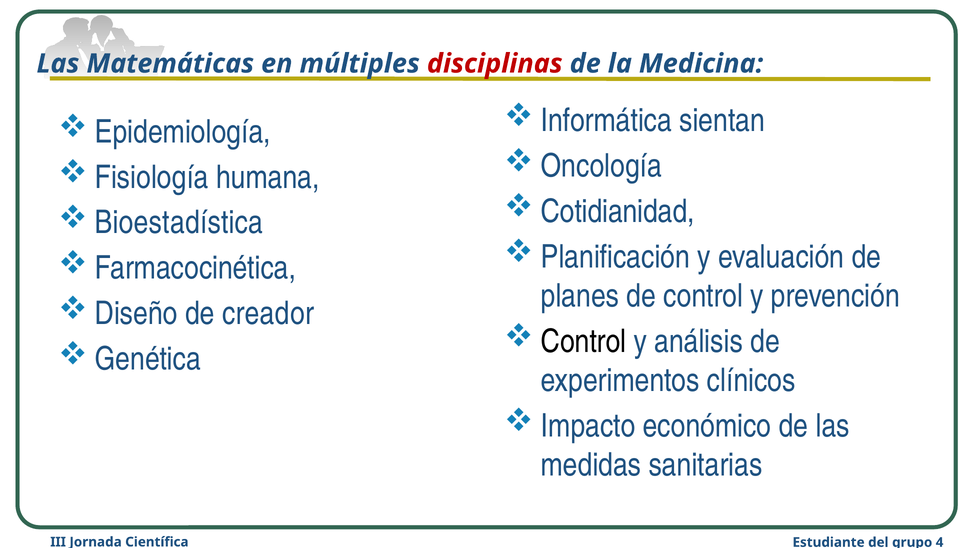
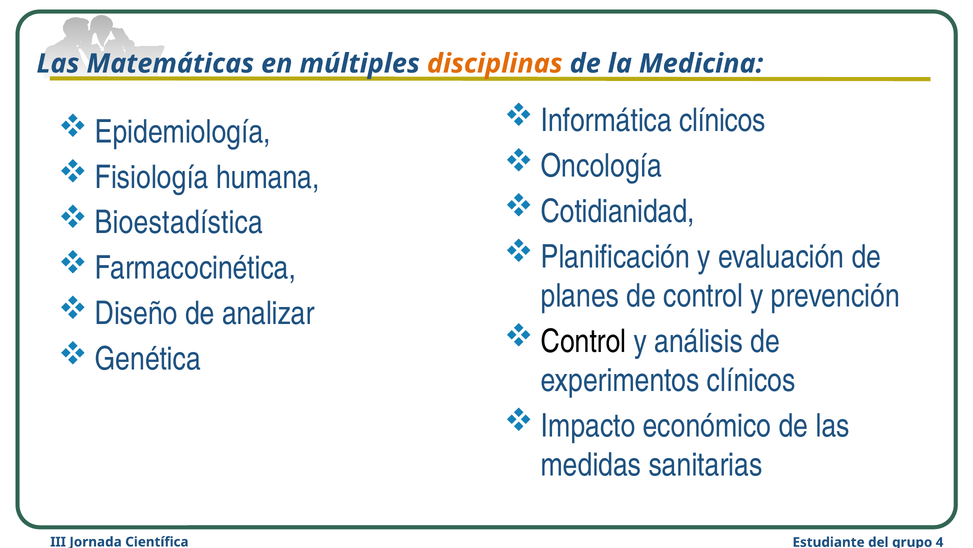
disciplinas colour: red -> orange
Informática sientan: sientan -> clínicos
creador: creador -> analizar
